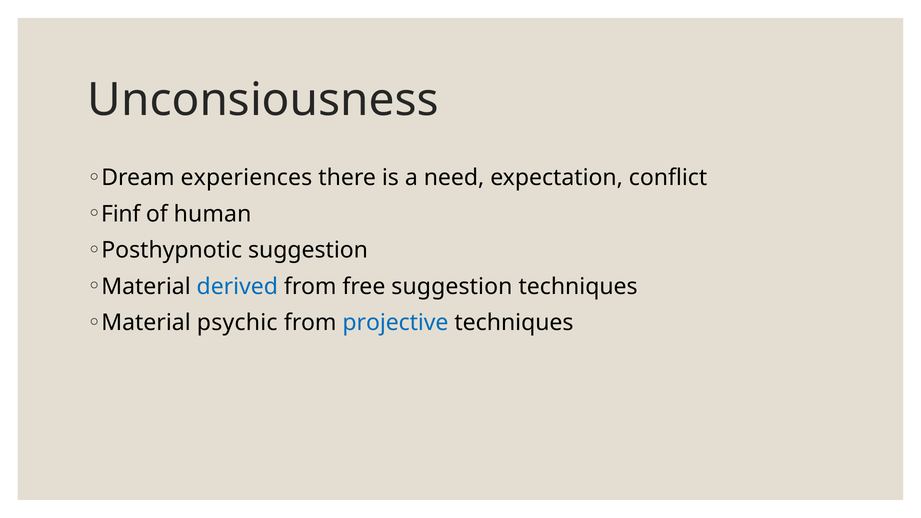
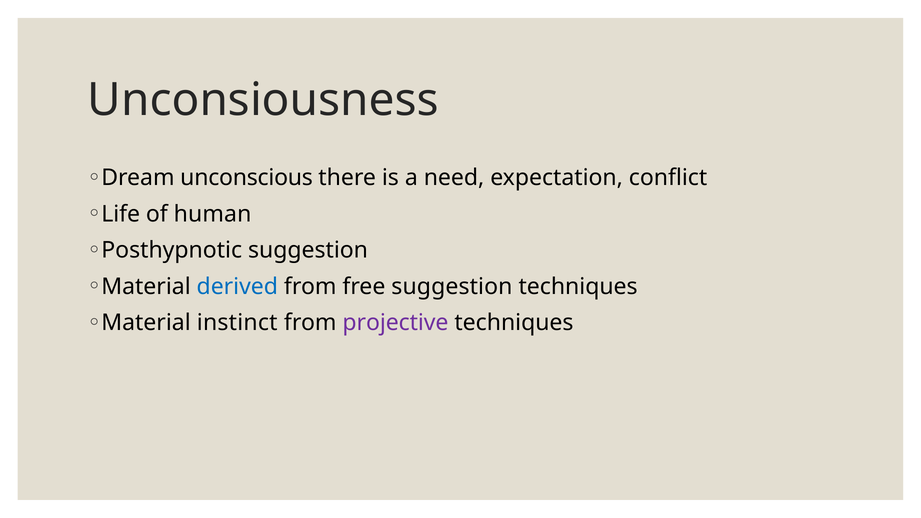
experiences: experiences -> unconscious
Finf: Finf -> Life
psychic: psychic -> instinct
projective colour: blue -> purple
